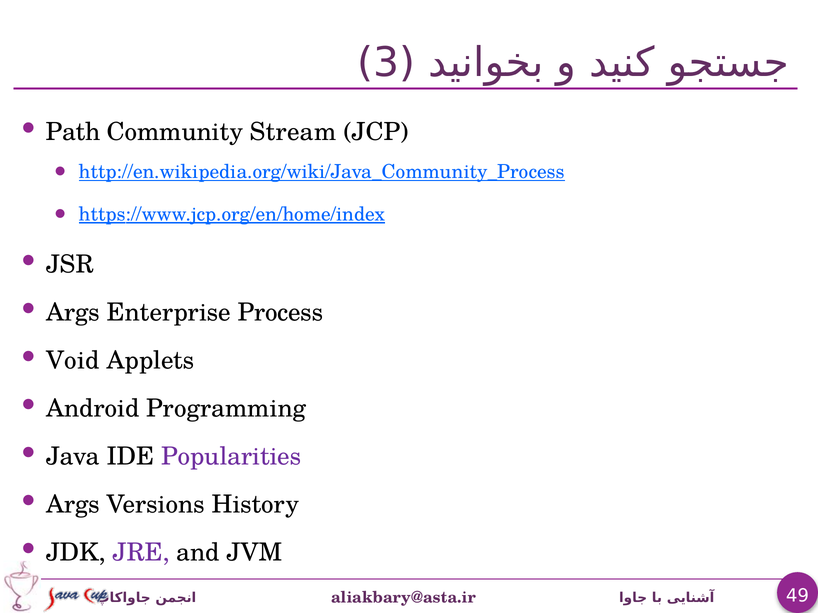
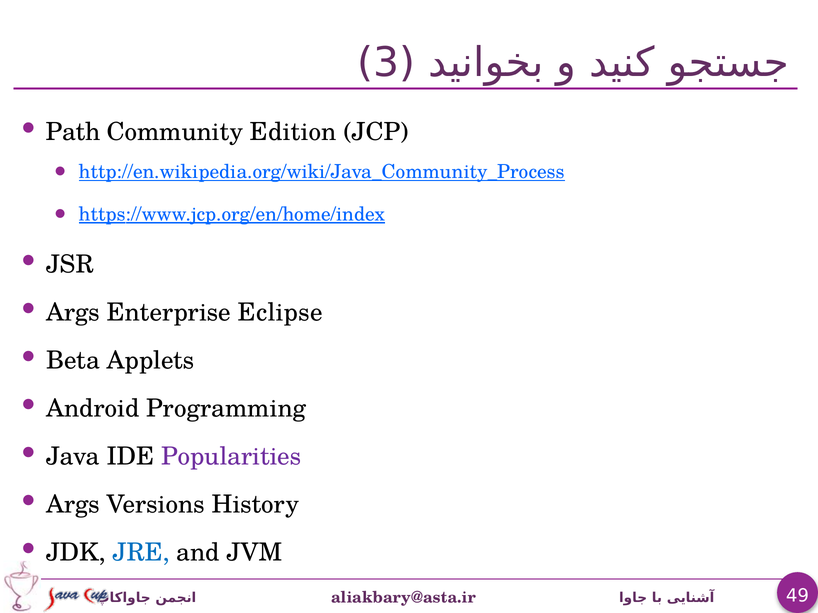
Stream: Stream -> Edition
Process: Process -> Eclipse
Void: Void -> Beta
JRE colour: purple -> blue
